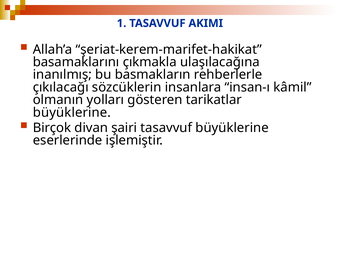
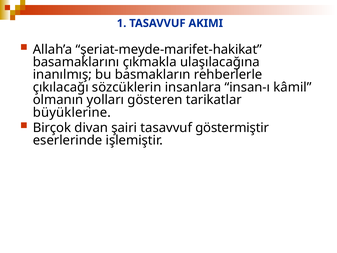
şeriat-kerem-marifet-hakikat: şeriat-kerem-marifet-hakikat -> şeriat-meyde-marifet-hakikat
tasavvuf büyüklerine: büyüklerine -> göstermiştir
